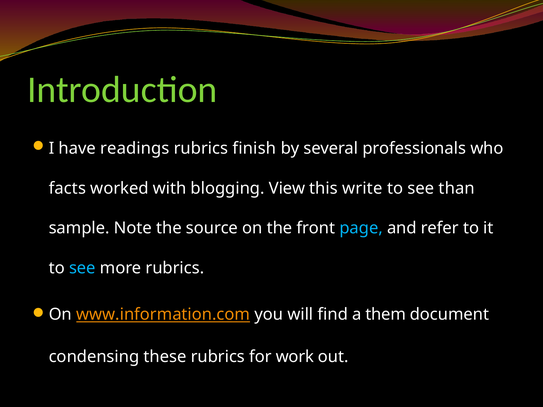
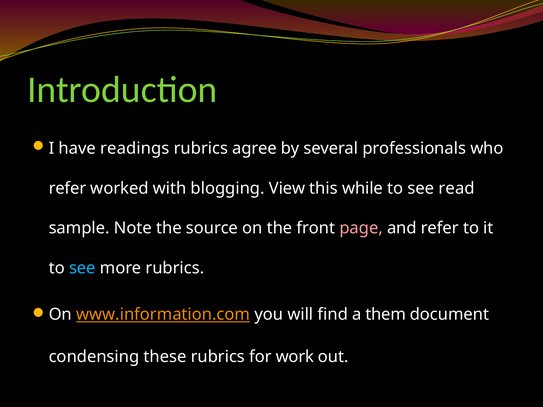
finish: finish -> agree
facts at (67, 188): facts -> refer
write: write -> while
than: than -> read
page colour: light blue -> pink
